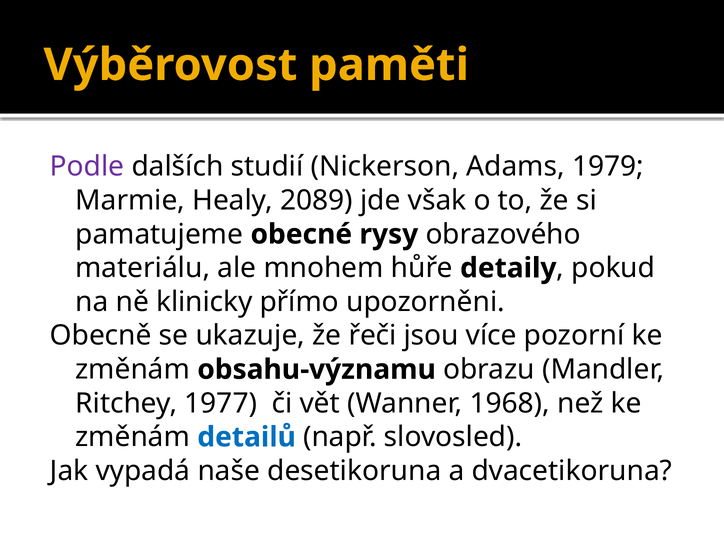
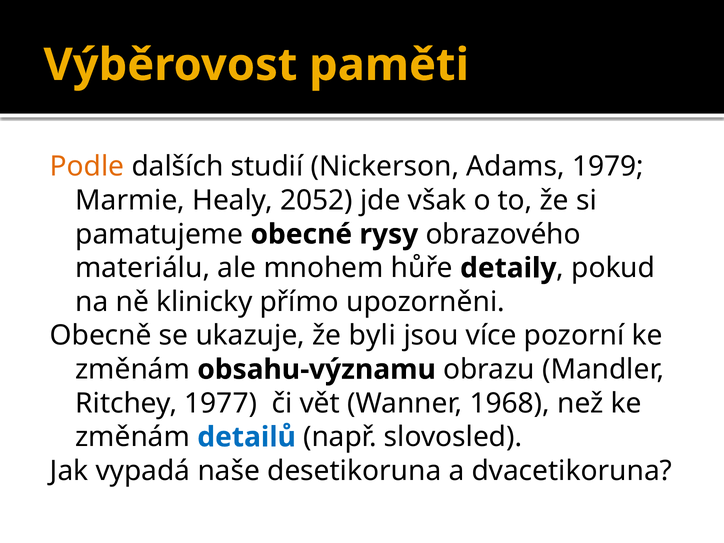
Podle colour: purple -> orange
2089: 2089 -> 2052
řeči: řeči -> byli
